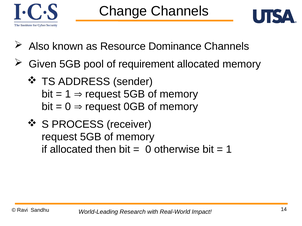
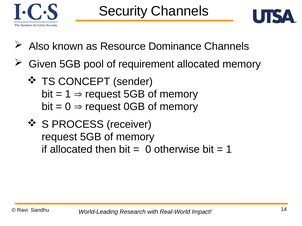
Change: Change -> Security
ADDRESS: ADDRESS -> CONCEPT
